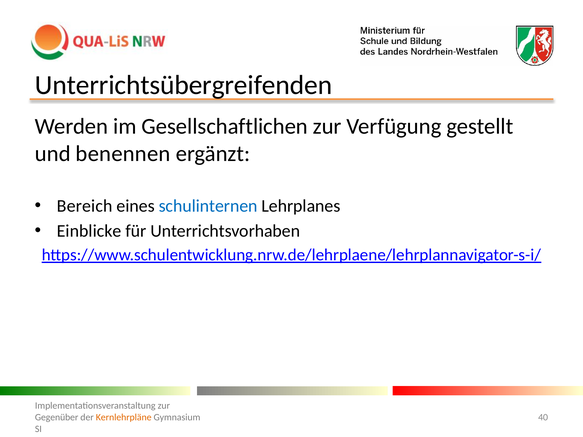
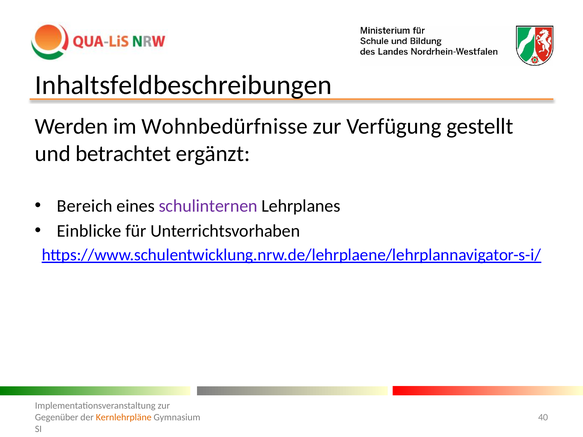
Unterrichtsübergreifenden: Unterrichtsübergreifenden -> Inhaltsfeldbeschreibungen
Gesellschaftlichen: Gesellschaftlichen -> Wohnbedürfnisse
benennen: benennen -> betrachtet
schulinternen colour: blue -> purple
